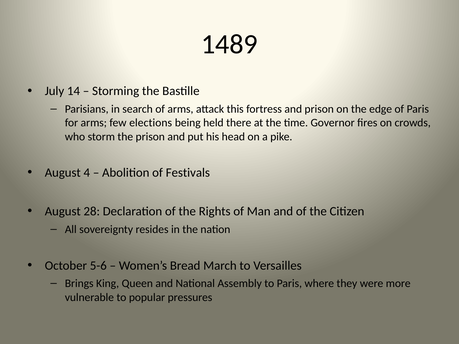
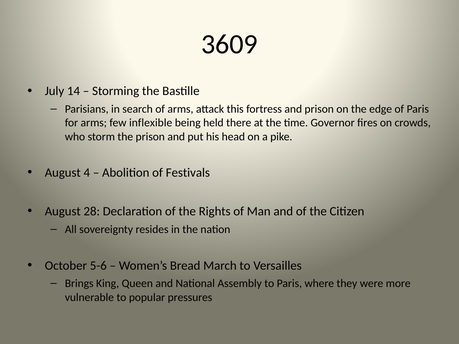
1489: 1489 -> 3609
elections: elections -> inflexible
